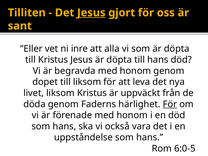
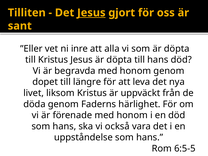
till liksom: liksom -> längre
För at (170, 104) underline: present -> none
6:0-5: 6:0-5 -> 6:5-5
